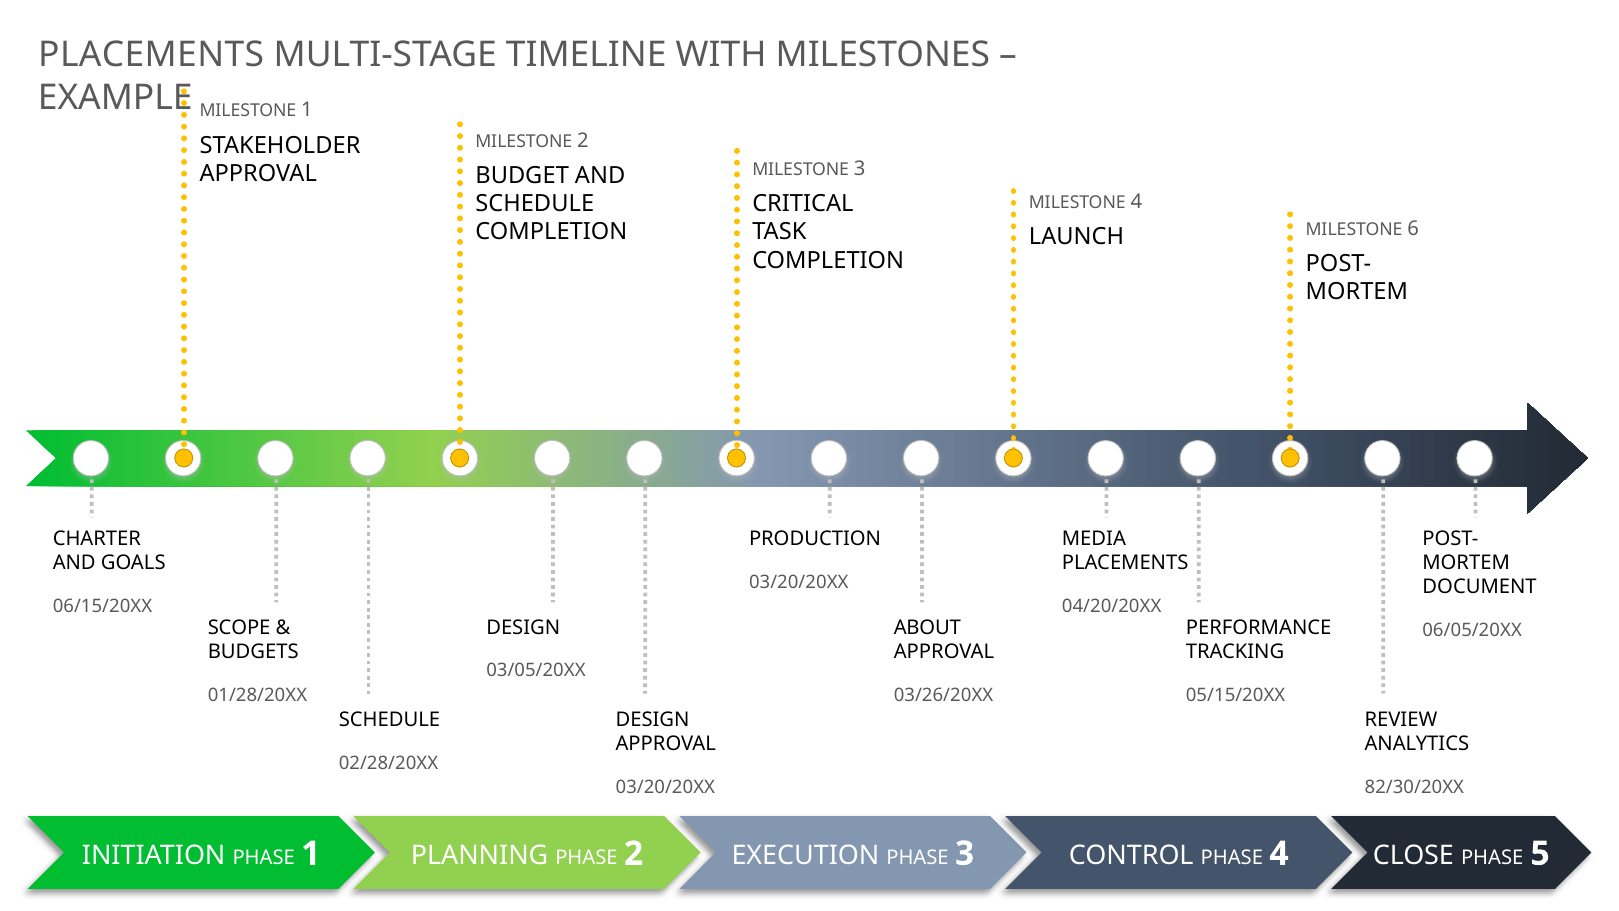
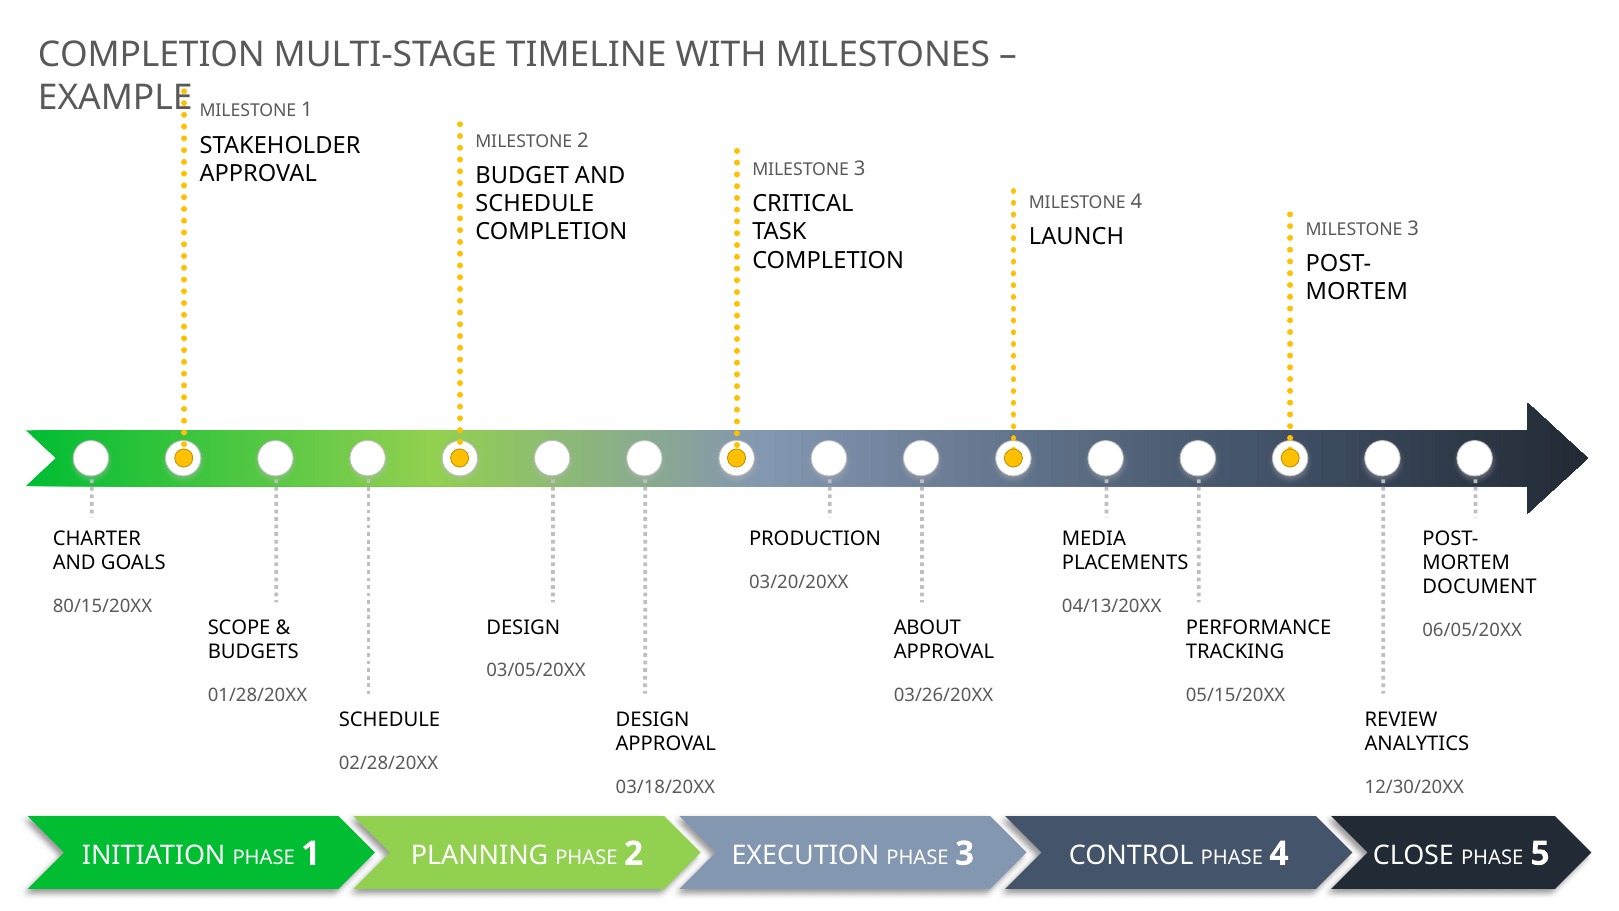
PLACEMENTS at (151, 55): PLACEMENTS -> COMPLETION
COMPLETION MILESTONE 6: 6 -> 3
06/15/20XX: 06/15/20XX -> 80/15/20XX
04/20/20XX: 04/20/20XX -> 04/13/20XX
03/20/20XX at (665, 787): 03/20/20XX -> 03/18/20XX
82/30/20XX: 82/30/20XX -> 12/30/20XX
